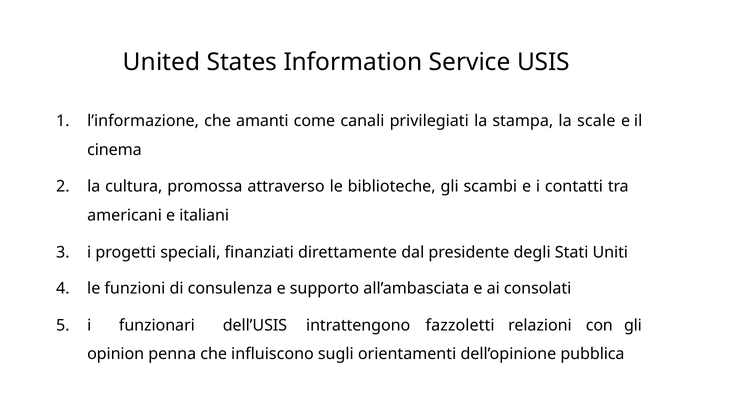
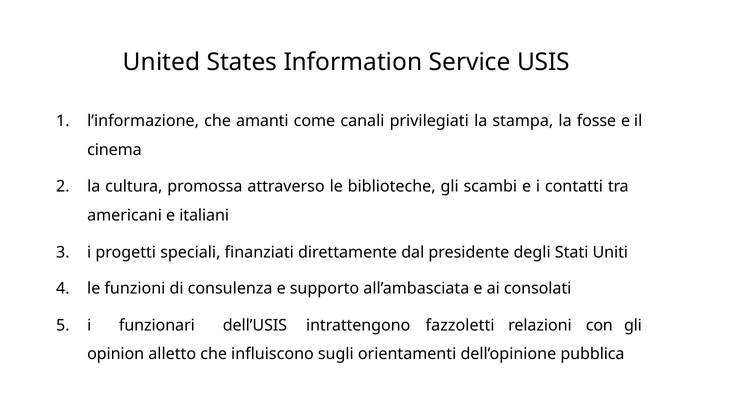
scale: scale -> fosse
penna: penna -> alletto
